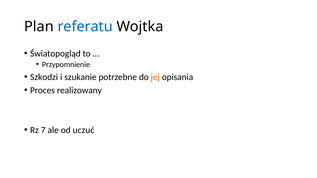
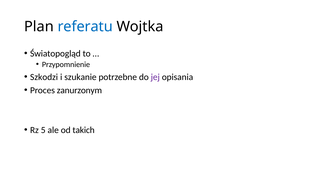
jej colour: orange -> purple
realizowany: realizowany -> zanurzonym
7: 7 -> 5
uczuć: uczuć -> takich
